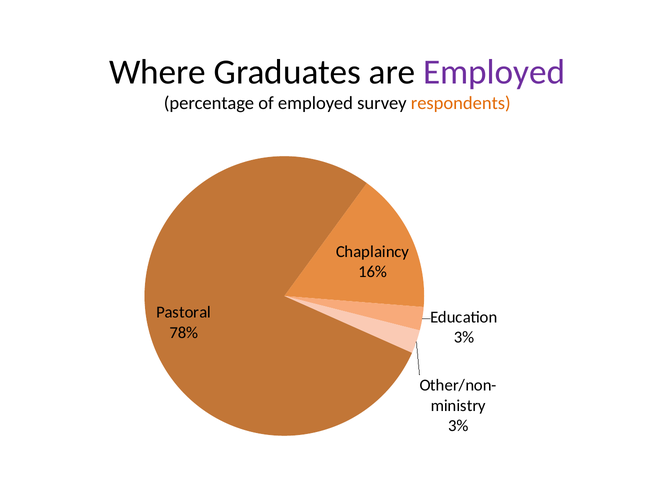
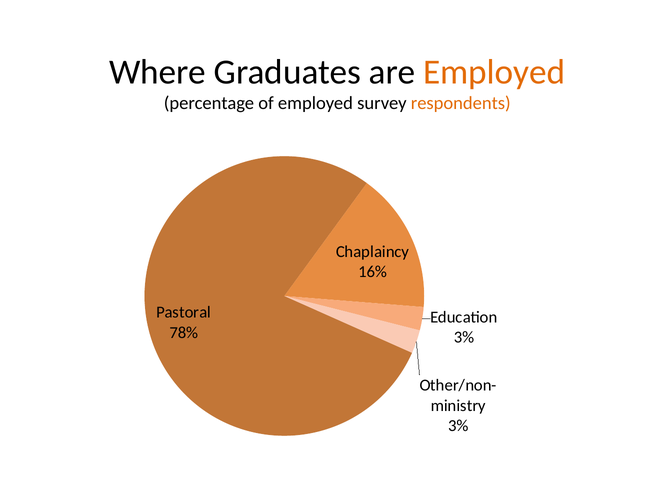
Employed at (494, 72) colour: purple -> orange
